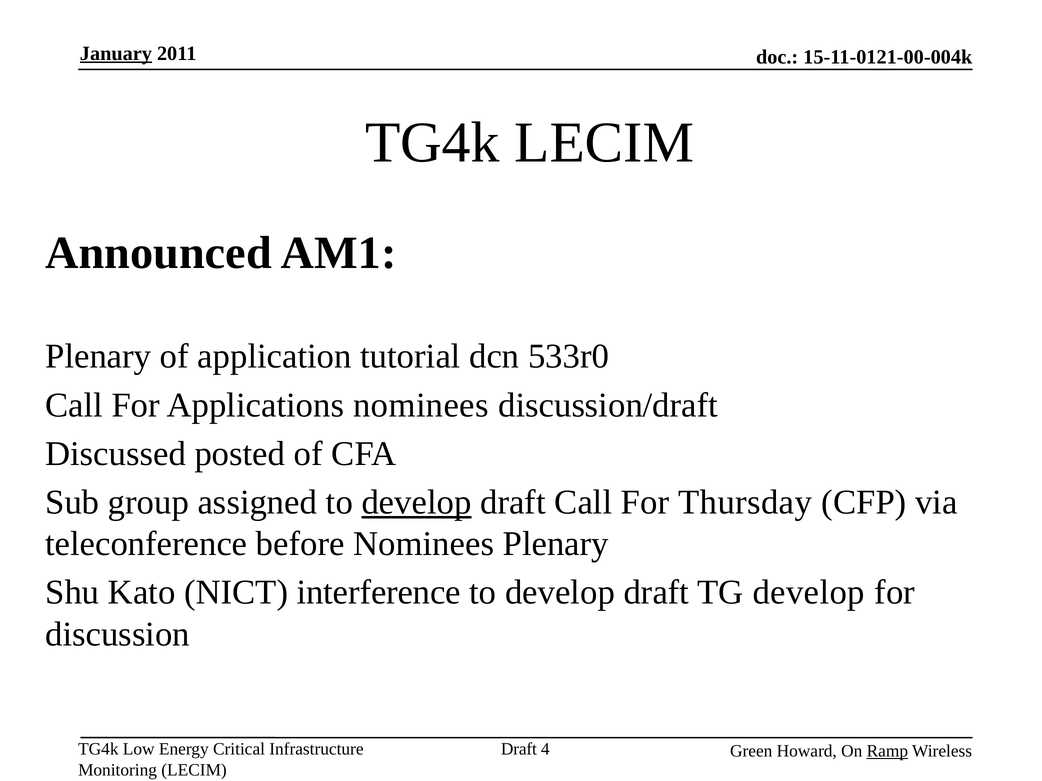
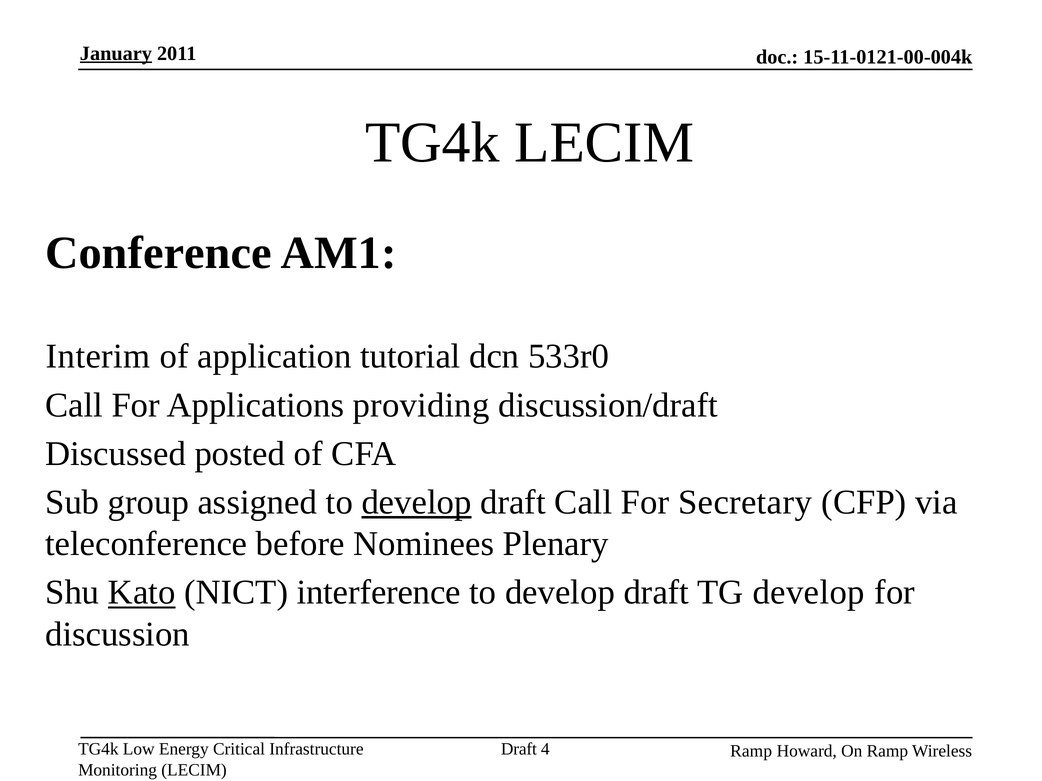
Announced: Announced -> Conference
Plenary at (98, 357): Plenary -> Interim
Applications nominees: nominees -> providing
Thursday: Thursday -> Secretary
Kato underline: none -> present
Green at (751, 752): Green -> Ramp
Ramp at (887, 752) underline: present -> none
